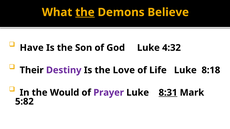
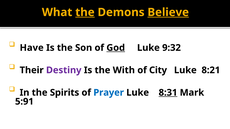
Believe underline: none -> present
God underline: none -> present
4:32: 4:32 -> 9:32
Love: Love -> With
Life: Life -> City
8:18: 8:18 -> 8:21
Would: Would -> Spirits
Prayer colour: purple -> blue
5:82: 5:82 -> 5:91
